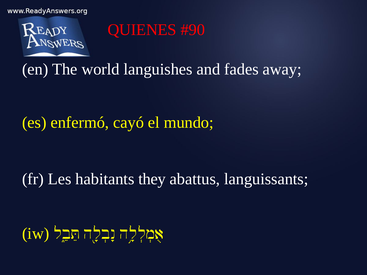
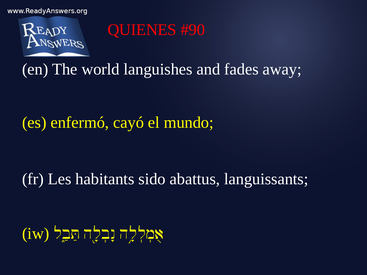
they: they -> sido
